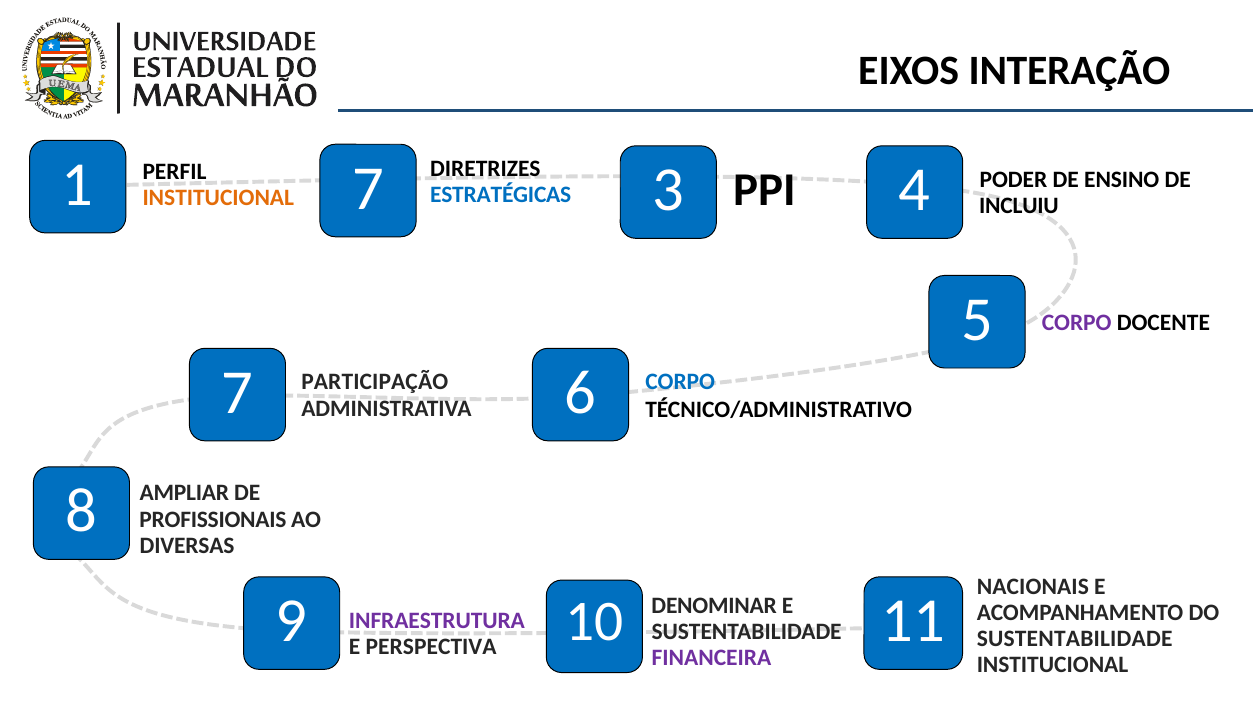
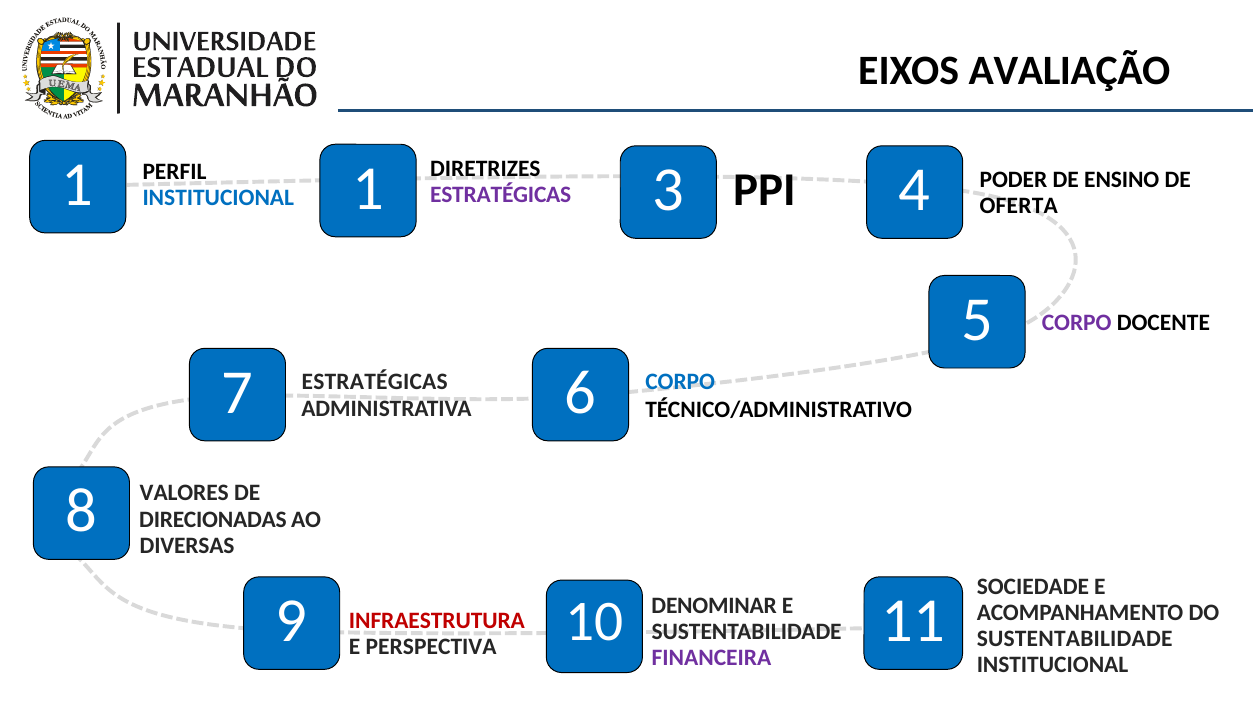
INTERAÇÃO: INTERAÇÃO -> AVALIAÇÃO
1 7: 7 -> 1
ESTRATÉGICAS at (501, 195) colour: blue -> purple
INSTITUCIONAL at (218, 198) colour: orange -> blue
INCLUIU: INCLUIU -> OFERTA
PARTICIPAÇÃO at (375, 382): PARTICIPAÇÃO -> ESTRATÉGICAS
AMPLIAR: AMPLIAR -> VALORES
PROFISSIONAIS: PROFISSIONAIS -> DIRECIONADAS
NACIONAIS: NACIONAIS -> SOCIEDADE
INFRAESTRUTURA colour: purple -> red
